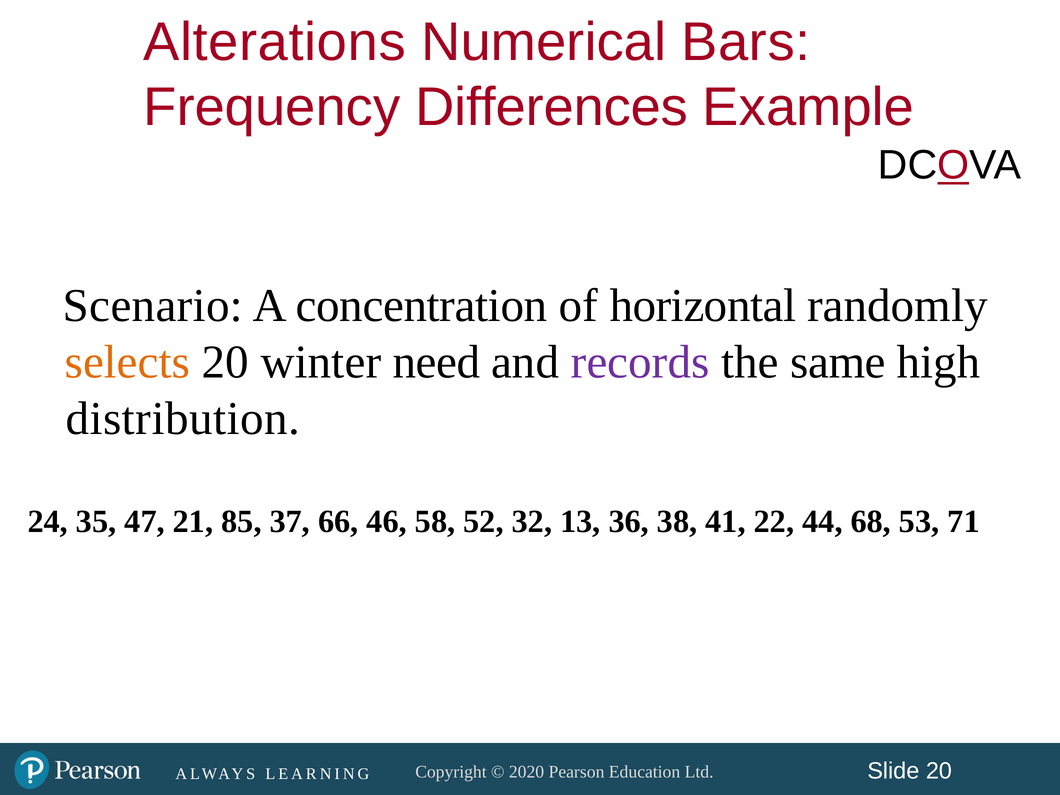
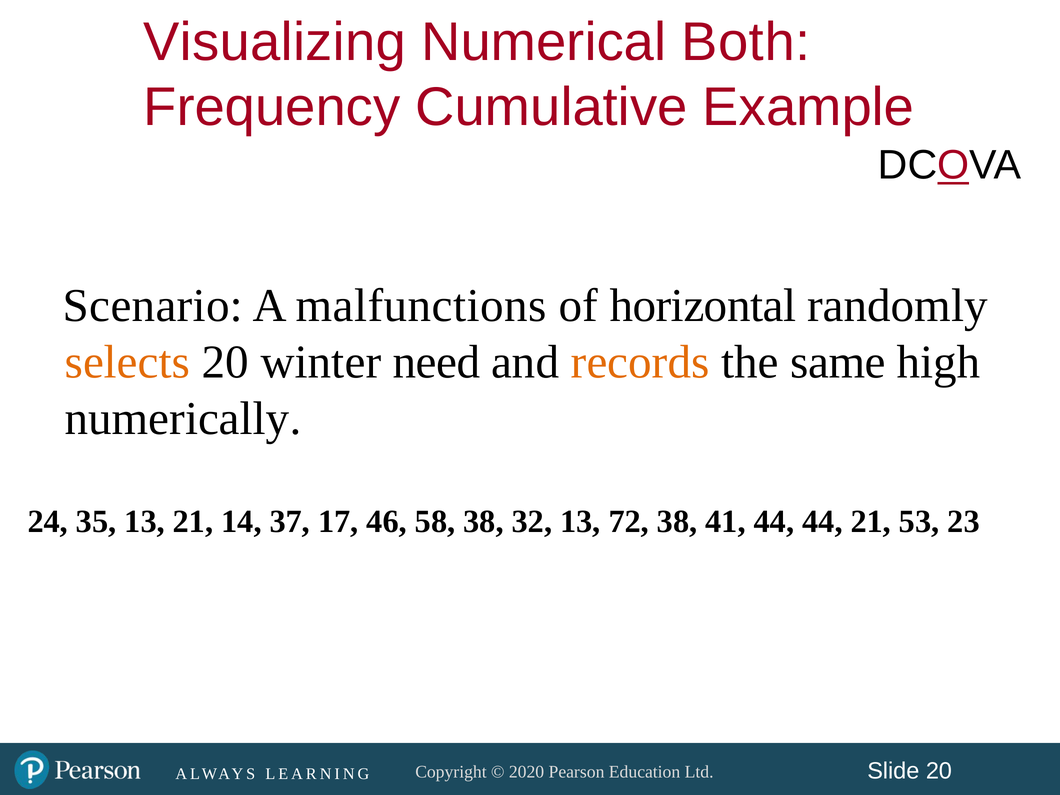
Alterations: Alterations -> Visualizing
Bars: Bars -> Both
Differences: Differences -> Cumulative
concentration: concentration -> malfunctions
records colour: purple -> orange
distribution: distribution -> numerically
35 47: 47 -> 13
85: 85 -> 14
66: 66 -> 17
58 52: 52 -> 38
36: 36 -> 72
41 22: 22 -> 44
44 68: 68 -> 21
71: 71 -> 23
